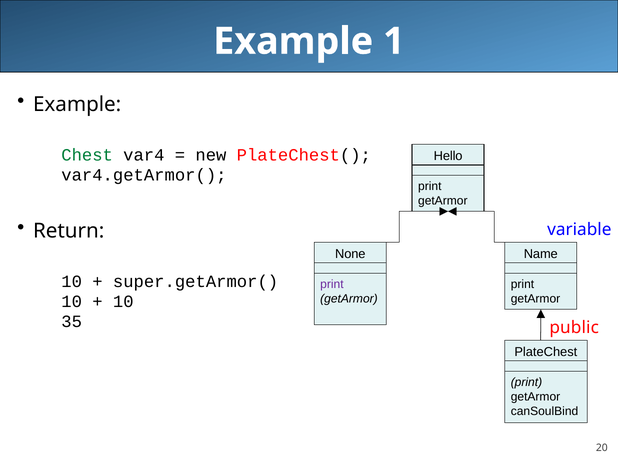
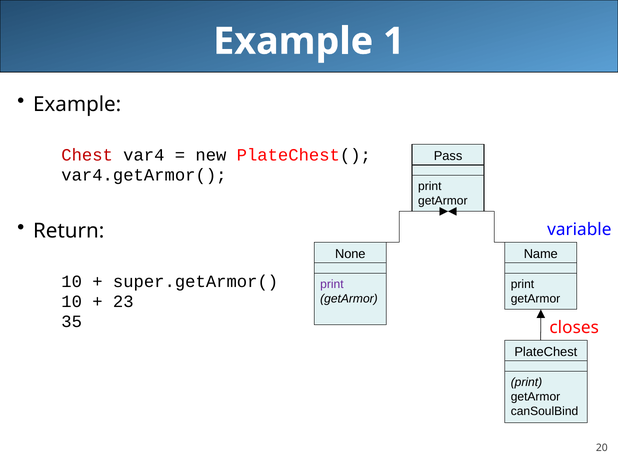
Chest colour: green -> red
Hello: Hello -> Pass
10 at (123, 301): 10 -> 23
public: public -> closes
